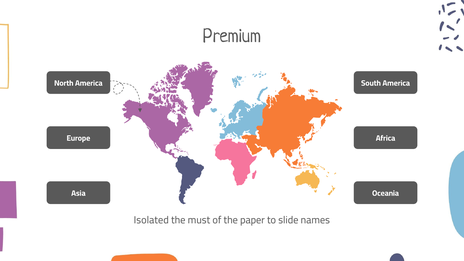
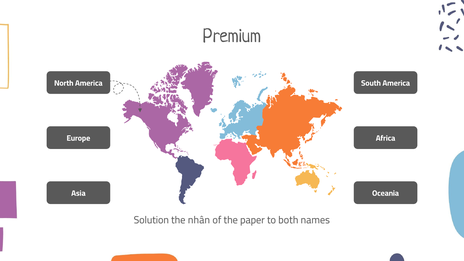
Isolated: Isolated -> Solution
must: must -> nhân
slide: slide -> both
